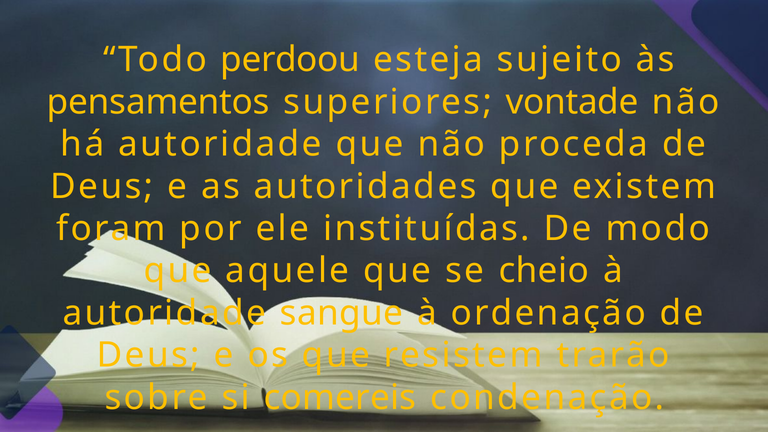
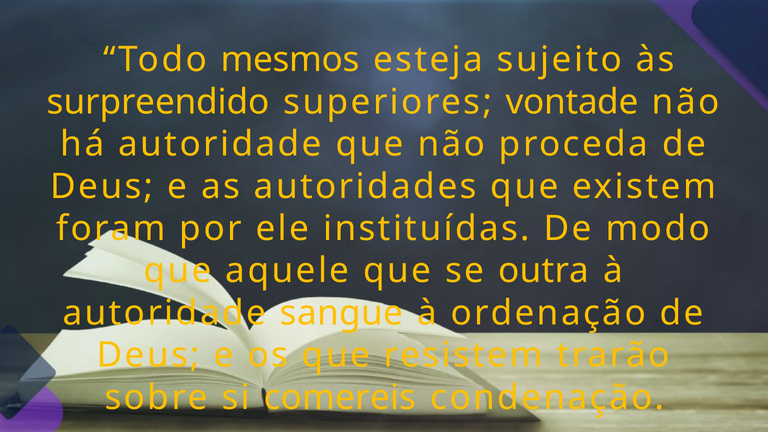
perdoou: perdoou -> mesmos
pensamentos: pensamentos -> surpreendido
cheio: cheio -> outra
